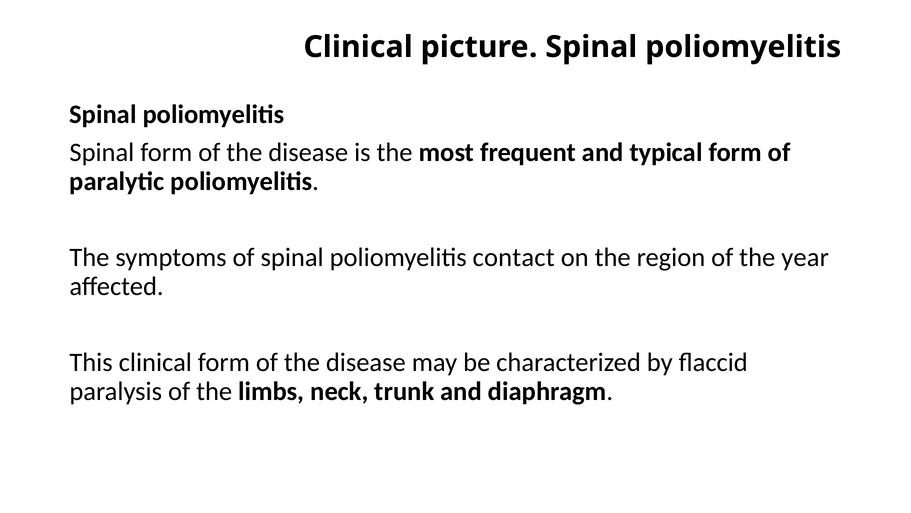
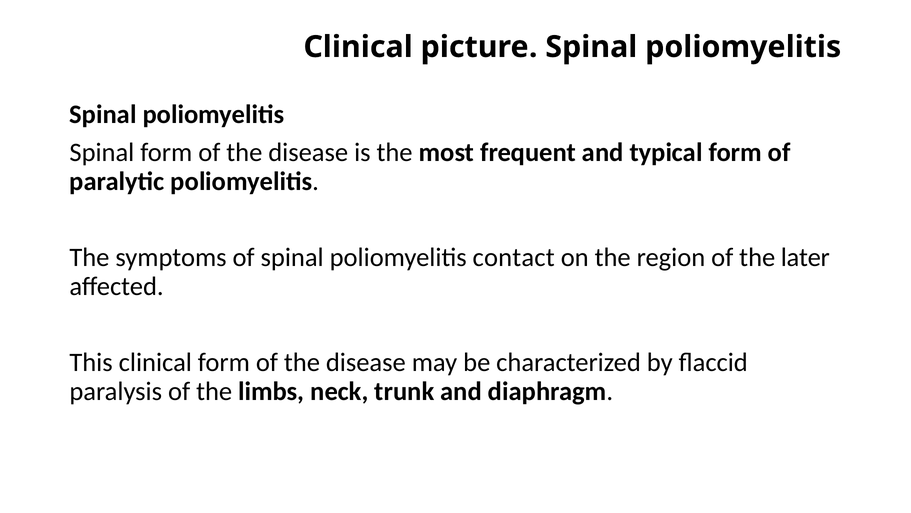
year: year -> later
